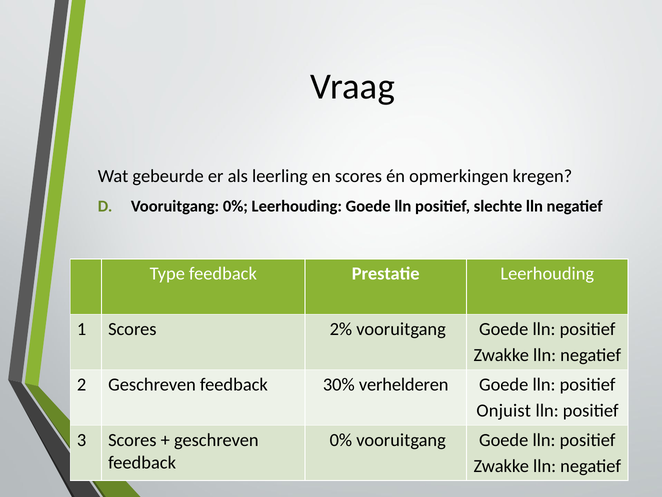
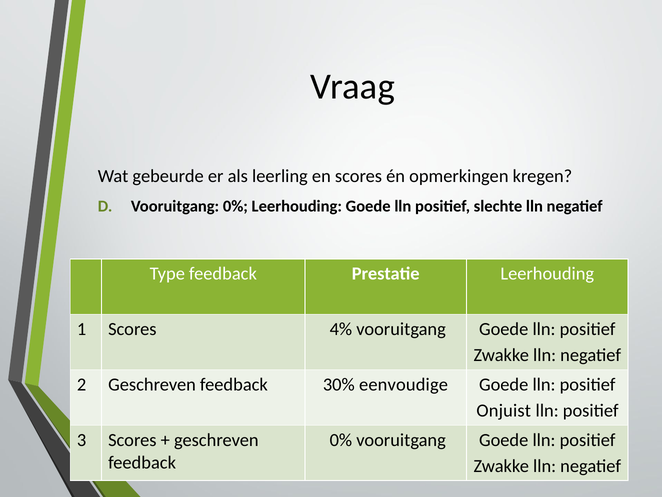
2%: 2% -> 4%
verhelderen: verhelderen -> eenvoudige
